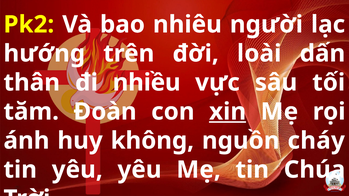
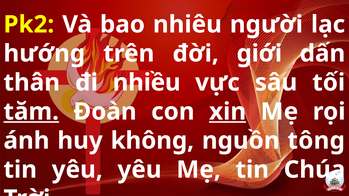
loài: loài -> giới
tăm underline: none -> present
cháy: cháy -> tông
